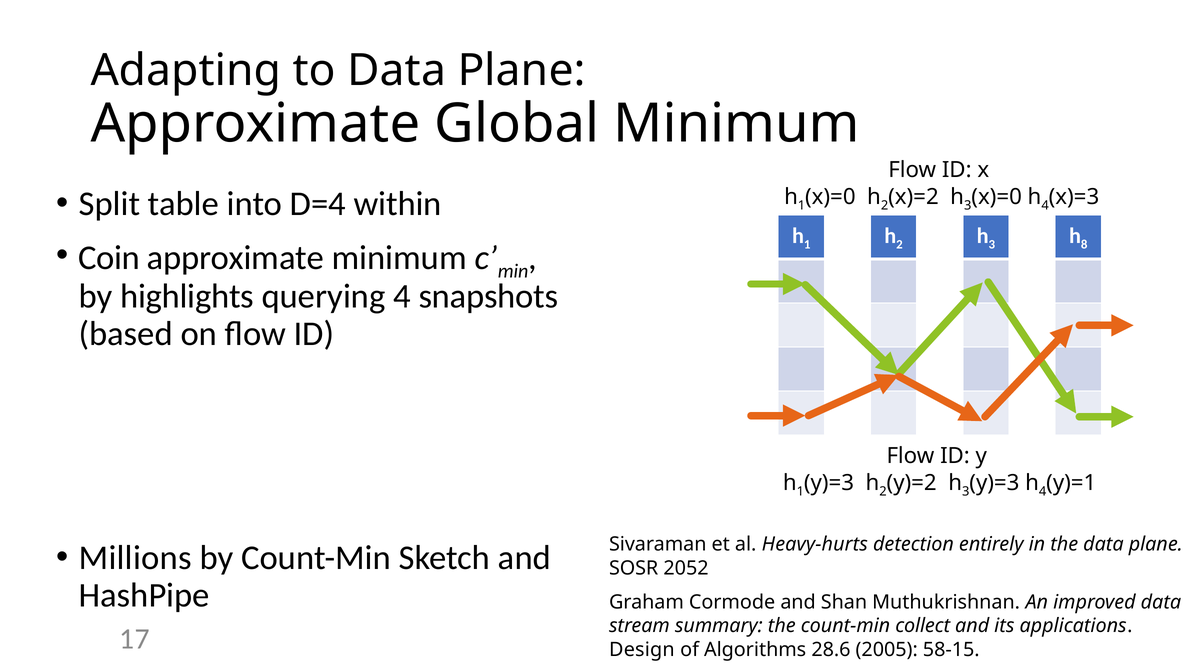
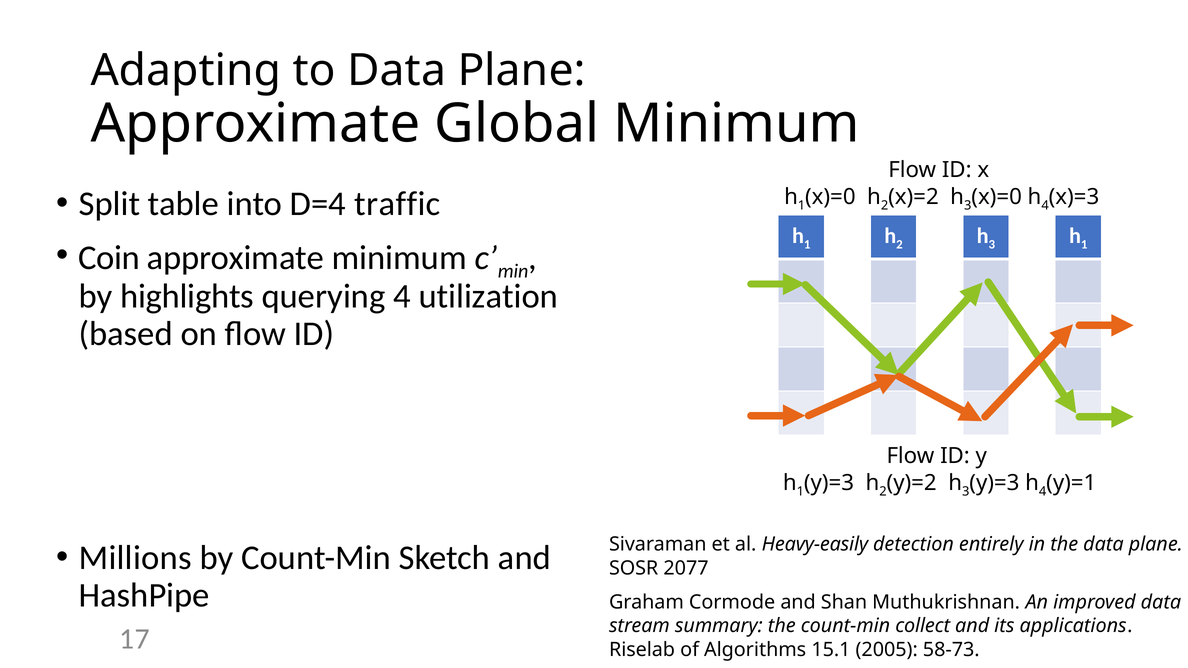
within: within -> traffic
8 at (1084, 245): 8 -> 1
snapshots: snapshots -> utilization
Heavy-hurts: Heavy-hurts -> Heavy-easily
2052: 2052 -> 2077
Design: Design -> Riselab
28.6: 28.6 -> 15.1
58-15: 58-15 -> 58-73
